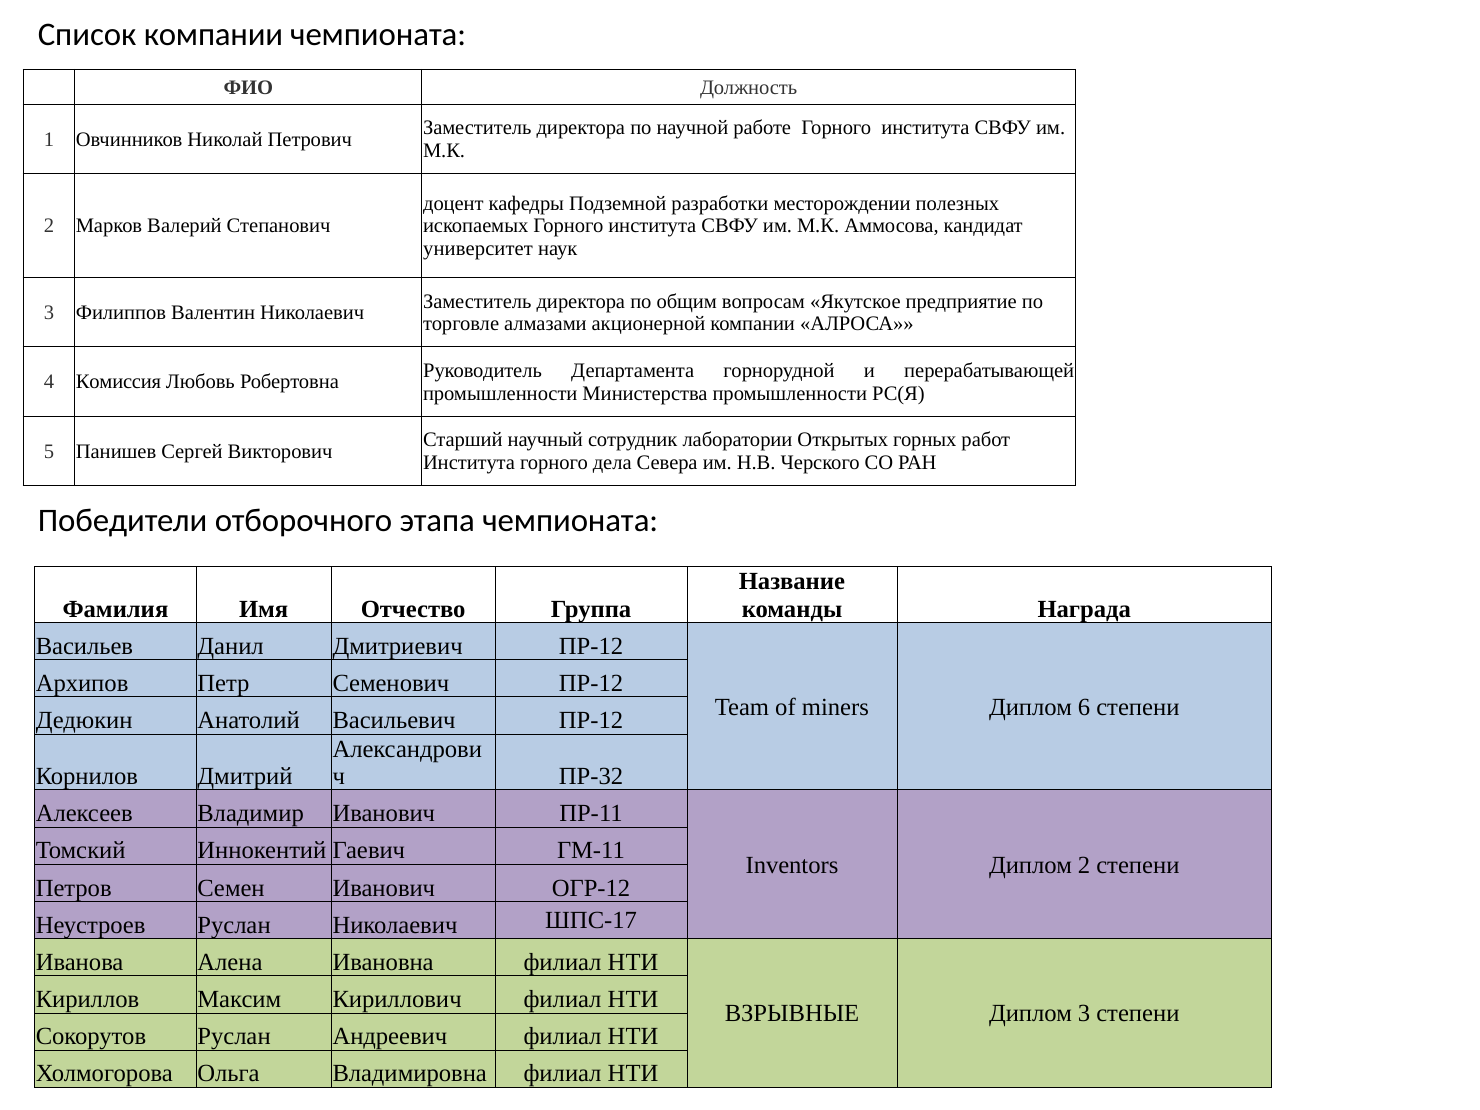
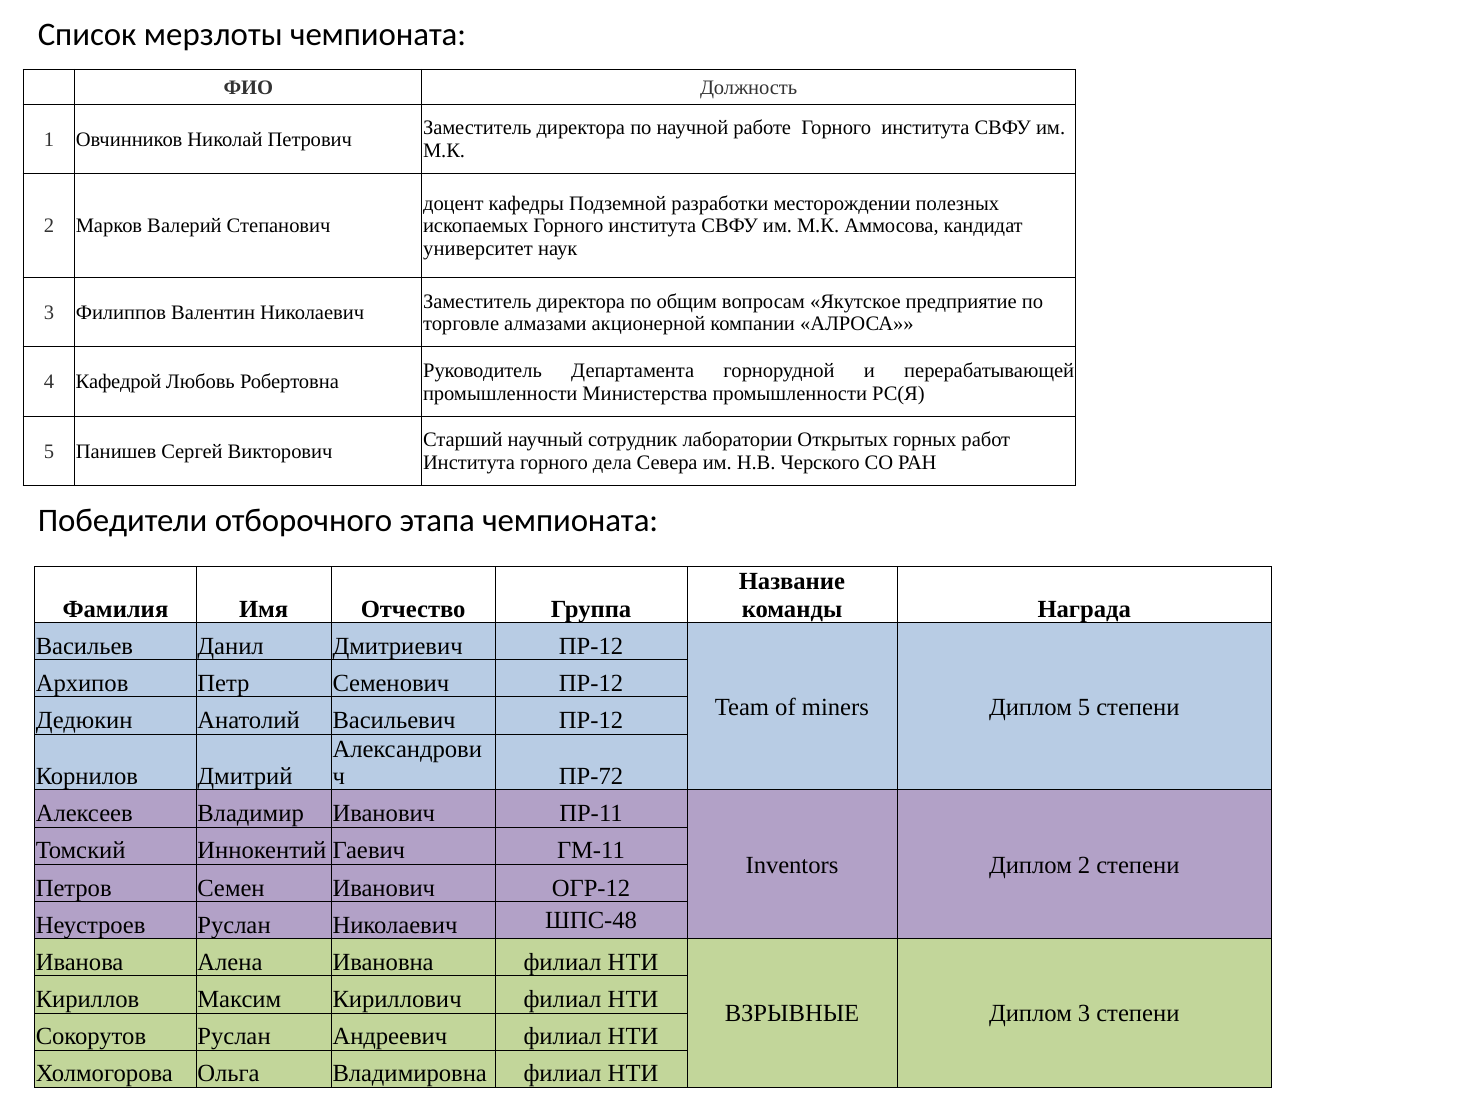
Список компании: компании -> мерзлоты
Комиссия: Комиссия -> Кафедрой
Диплом 6: 6 -> 5
ПР-32: ПР-32 -> ПР-72
ШПС-17: ШПС-17 -> ШПС-48
